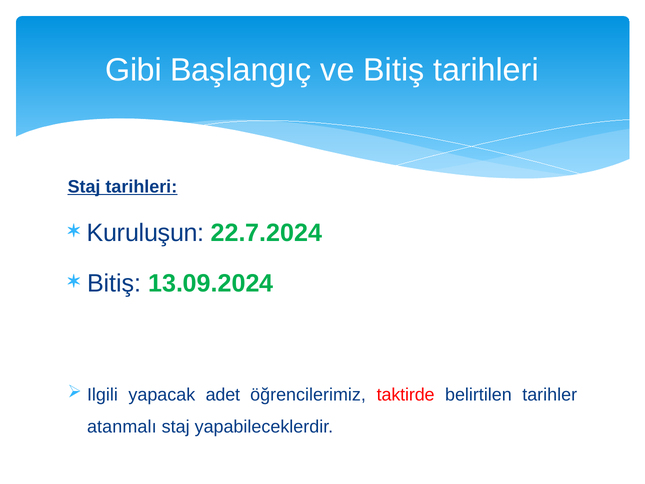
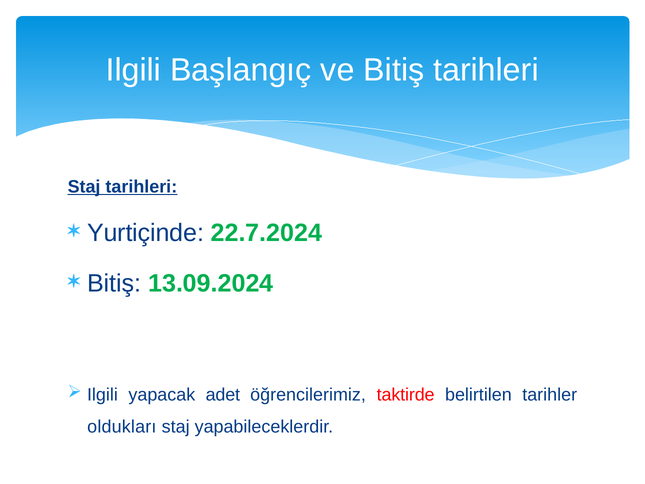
Gibi at (134, 70): Gibi -> Ilgili
Kuruluşun: Kuruluşun -> Yurtiçinde
atanmalı: atanmalı -> oldukları
